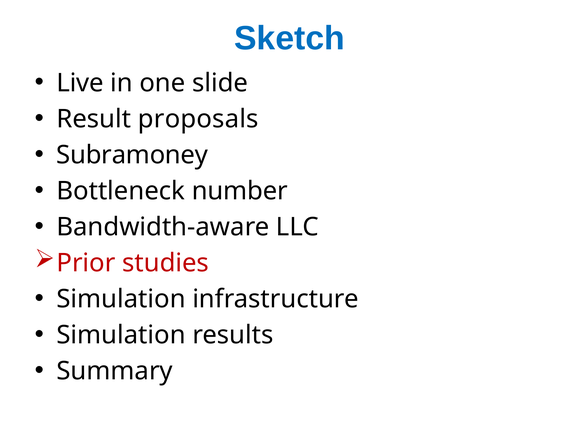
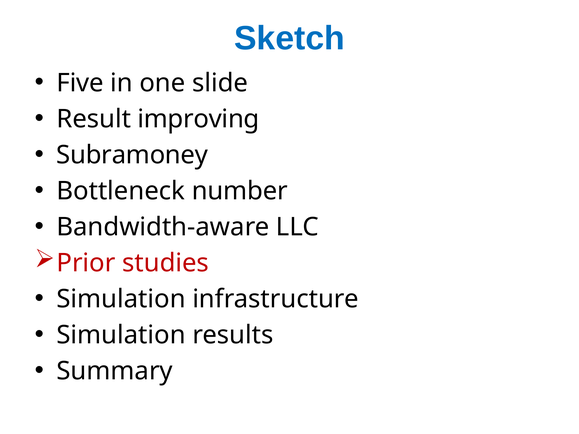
Live: Live -> Five
proposals: proposals -> improving
